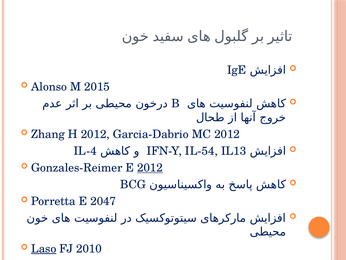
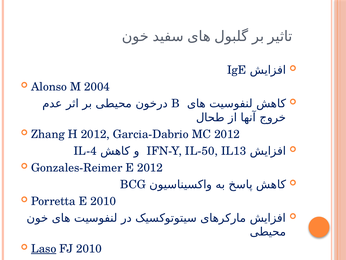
2015: 2015 -> 2004
IL-54: IL-54 -> IL-50
2012 at (150, 167) underline: present -> none
E 2047: 2047 -> 2010
